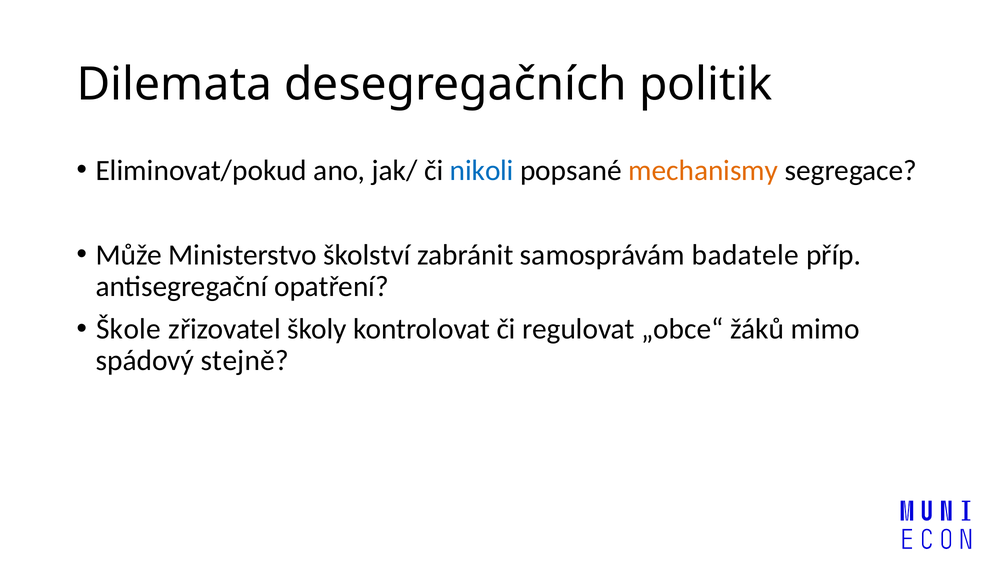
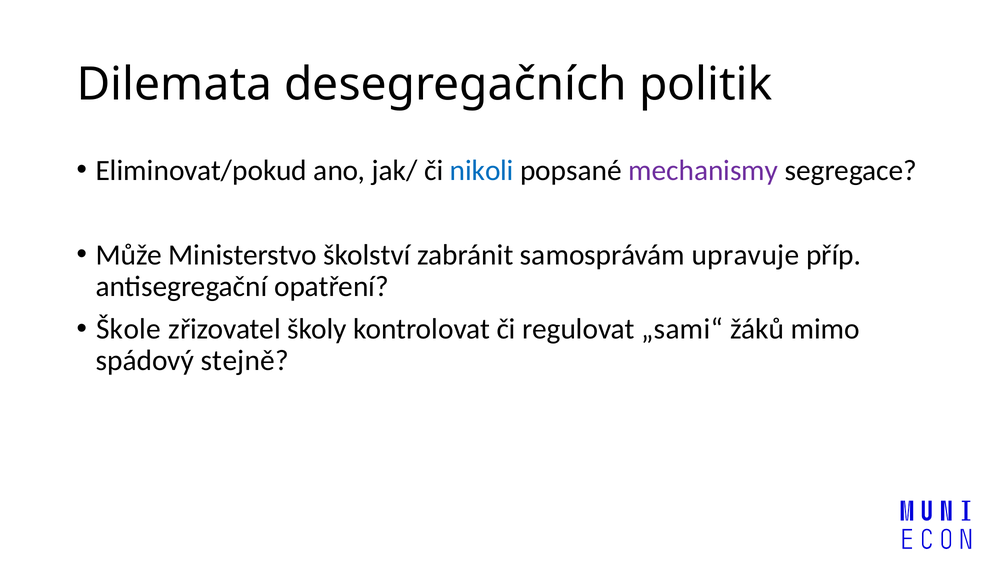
mechanismy colour: orange -> purple
badatele: badatele -> upravuje
„obce“: „obce“ -> „sami“
